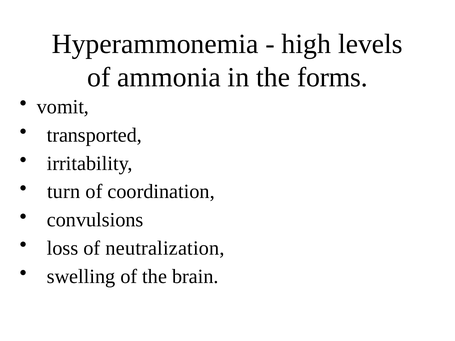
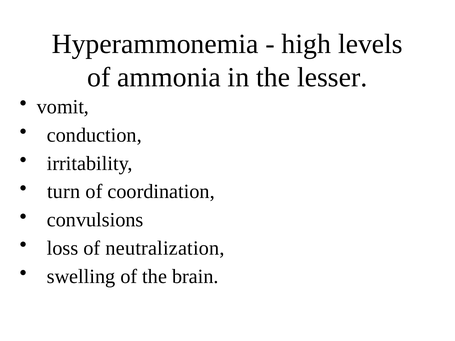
forms: forms -> lesser
transported: transported -> conduction
